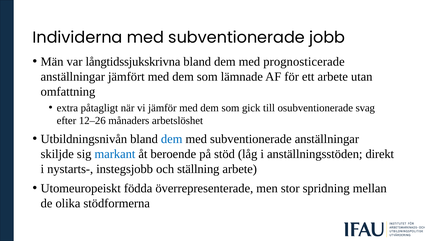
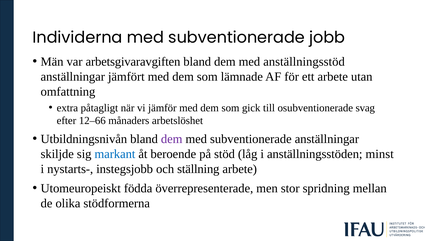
långtidssjukskrivna: långtidssjukskrivna -> arbetsgivaravgiften
prognosticerade: prognosticerade -> anställningsstöd
12–26: 12–26 -> 12–66
dem at (172, 139) colour: blue -> purple
direkt: direkt -> minst
